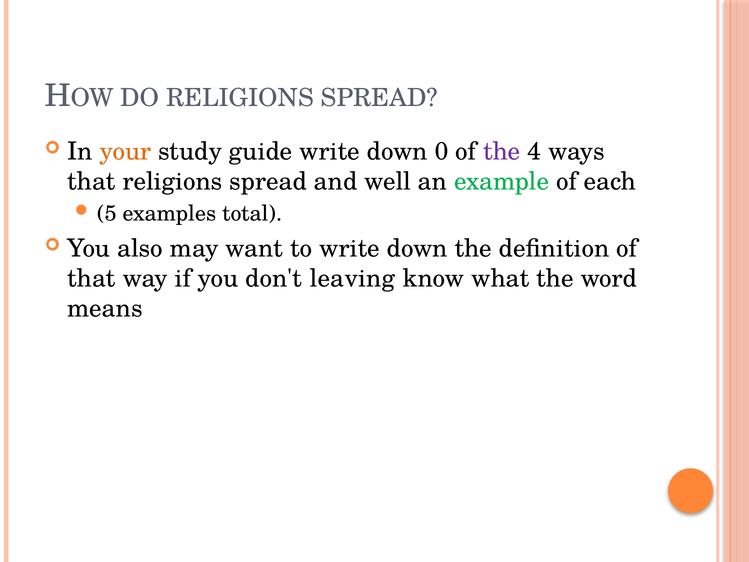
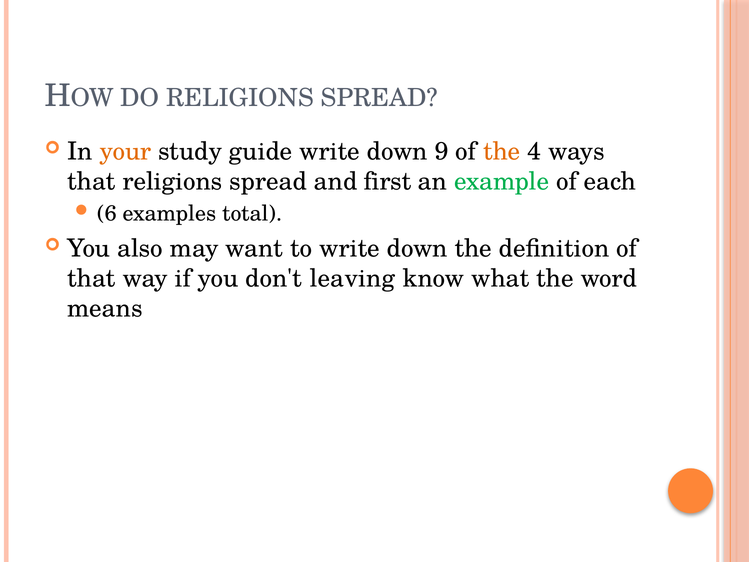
0: 0 -> 9
the at (502, 151) colour: purple -> orange
well: well -> first
5: 5 -> 6
